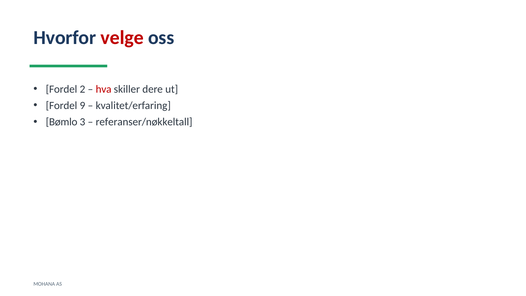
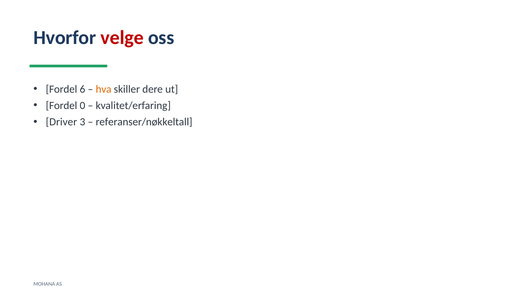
2: 2 -> 6
hva colour: red -> orange
9: 9 -> 0
Bømlo: Bømlo -> Driver
